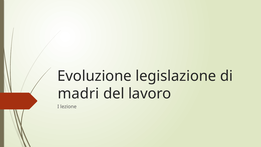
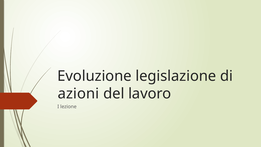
madri: madri -> azioni
